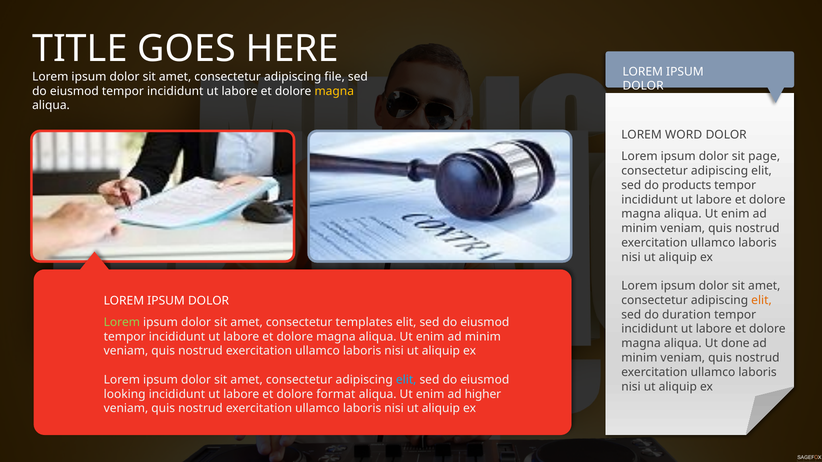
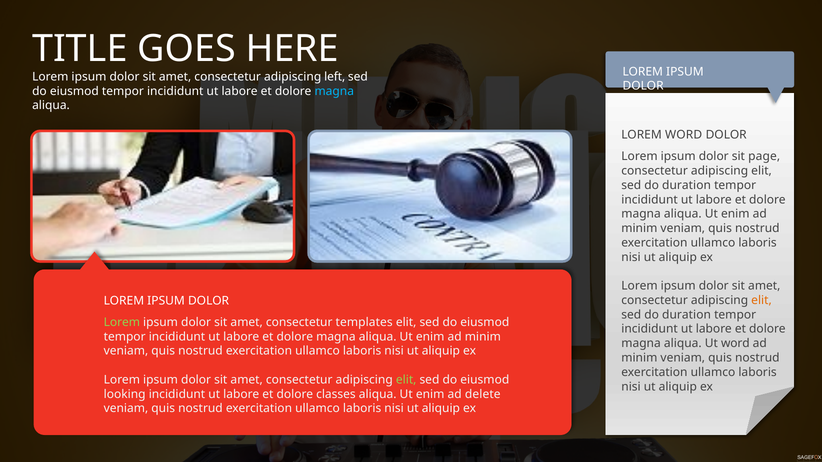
file: file -> left
magna at (334, 91) colour: yellow -> light blue
products at (687, 185): products -> duration
Ut done: done -> word
elit at (406, 380) colour: light blue -> light green
format: format -> classes
higher: higher -> delete
